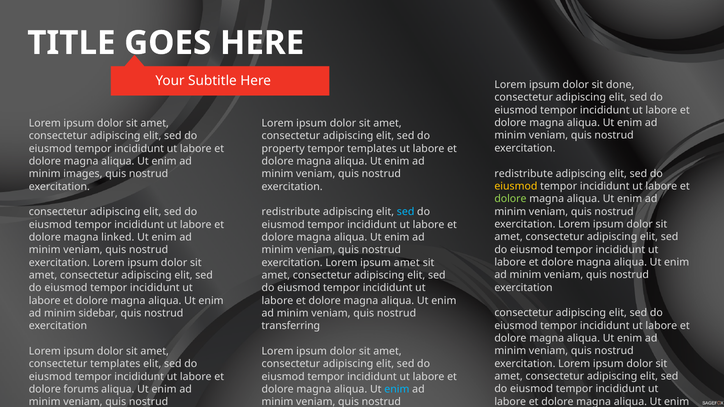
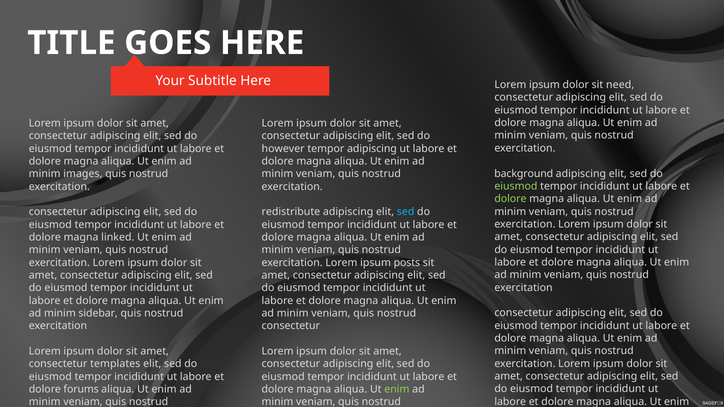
done: done -> need
property: property -> however
tempor templates: templates -> adipiscing
redistribute at (524, 174): redistribute -> background
eiusmod at (516, 186) colour: yellow -> light green
ipsum amet: amet -> posts
transferring at (291, 326): transferring -> consectetur
enim at (397, 390) colour: light blue -> light green
